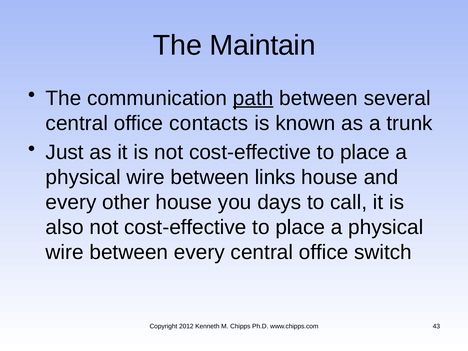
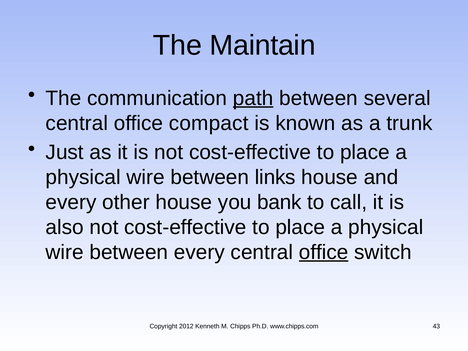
contacts: contacts -> compact
days: days -> bank
office at (324, 252) underline: none -> present
